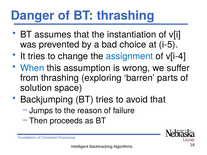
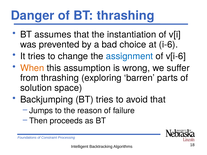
i-5: i-5 -> i-6
v[i-4: v[i-4 -> v[i-6
When colour: blue -> orange
